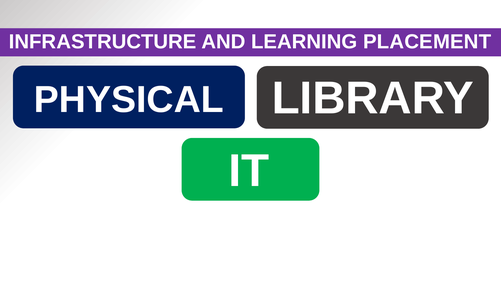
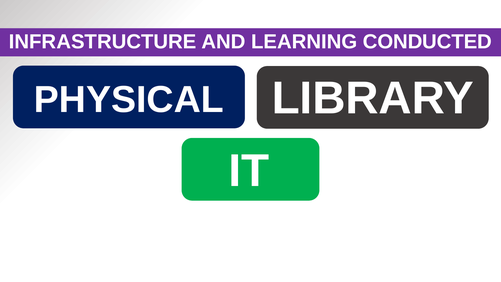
PLACEMENT: PLACEMENT -> CONDUCTED
